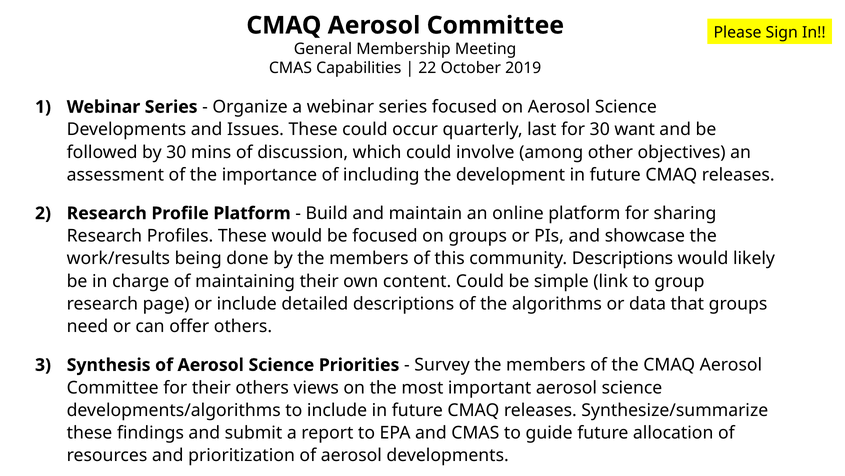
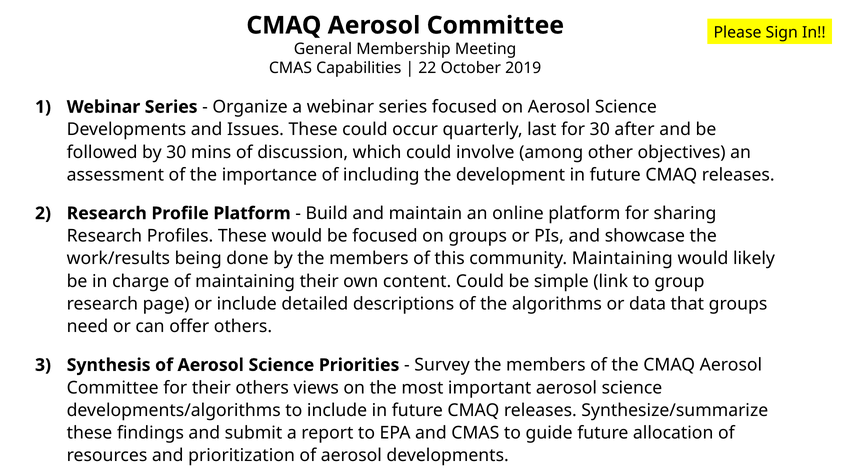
want: want -> after
community Descriptions: Descriptions -> Maintaining
